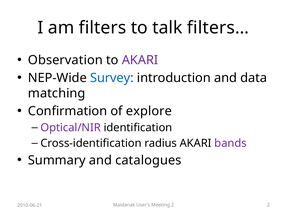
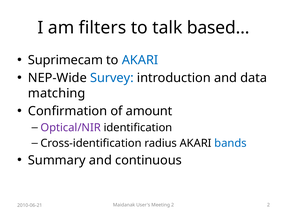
filters…: filters… -> based…
Observation: Observation -> Suprimecam
AKARI at (140, 60) colour: purple -> blue
explore: explore -> amount
bands colour: purple -> blue
catalogues: catalogues -> continuous
